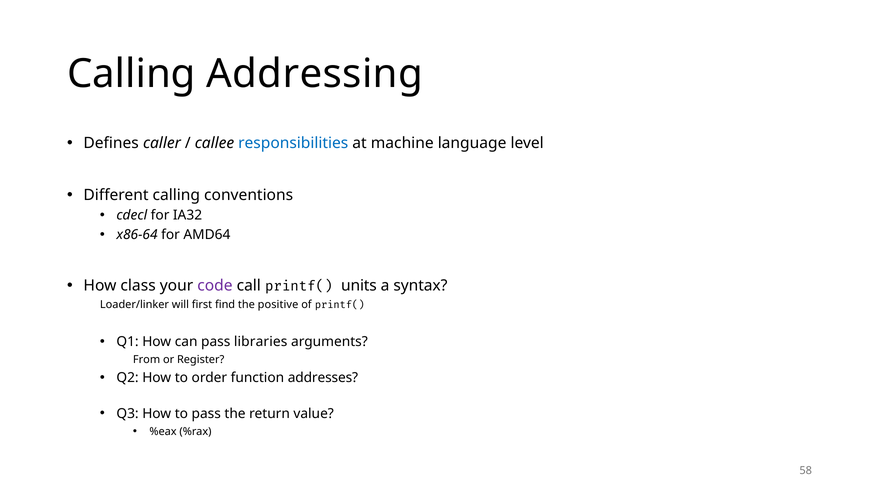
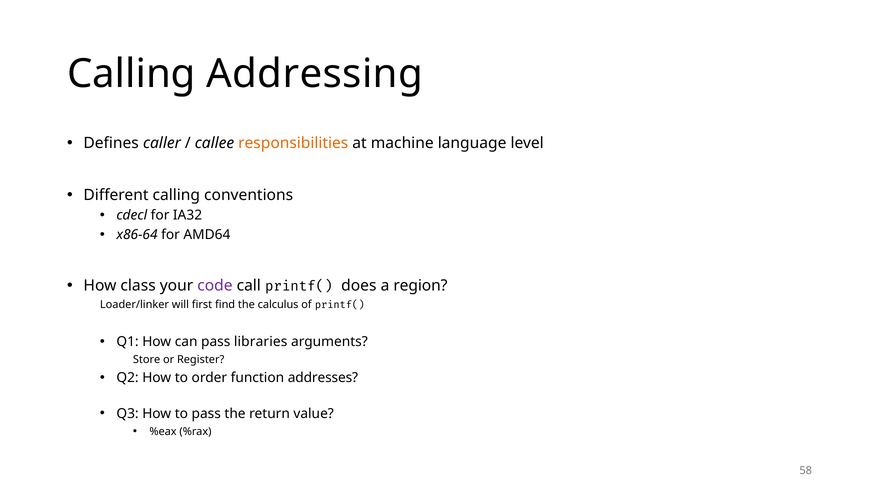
responsibilities colour: blue -> orange
units: units -> does
syntax: syntax -> region
positive: positive -> calculus
From: From -> Store
